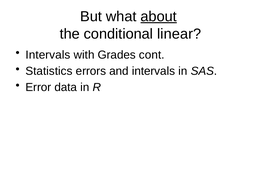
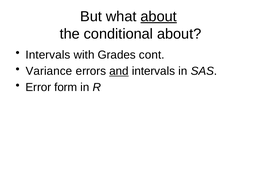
conditional linear: linear -> about
Statistics: Statistics -> Variance
and underline: none -> present
data: data -> form
